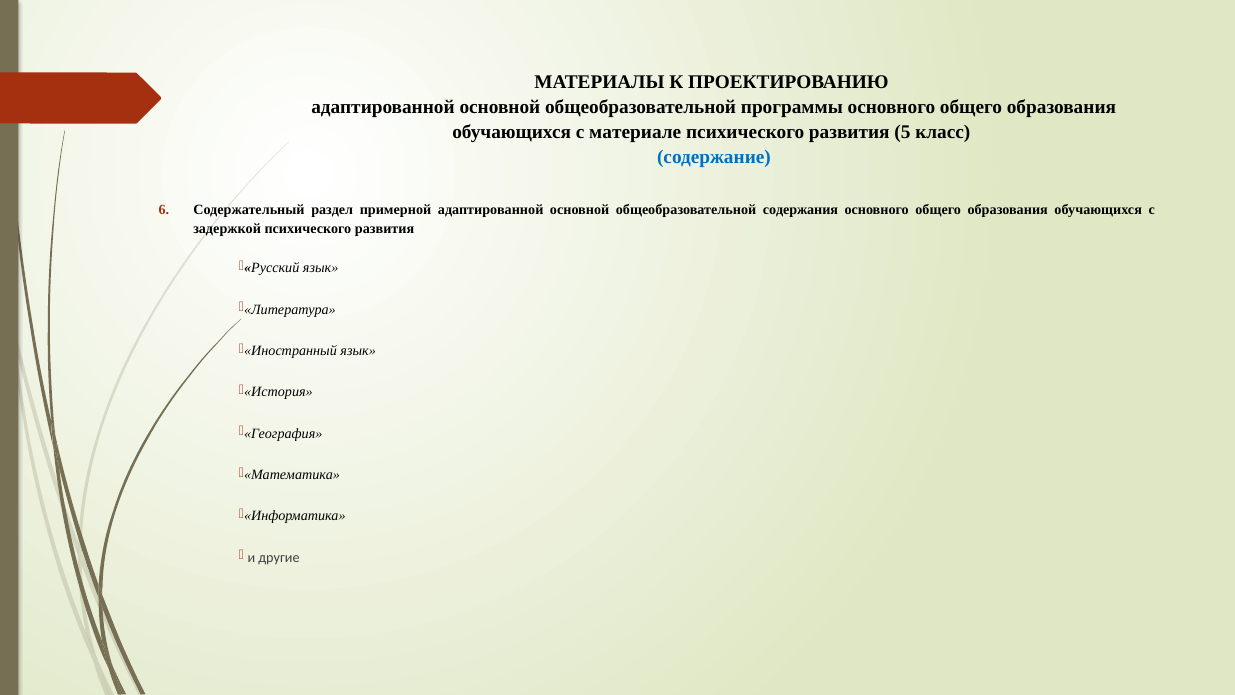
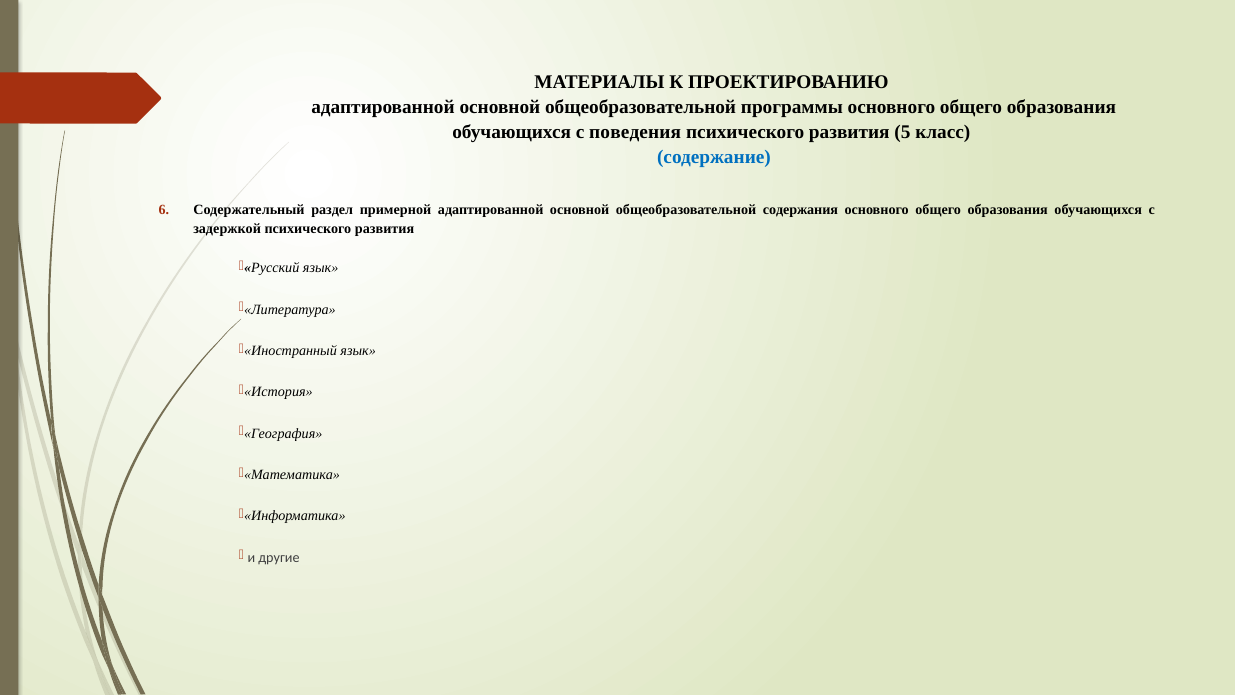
материале: материале -> поведения
